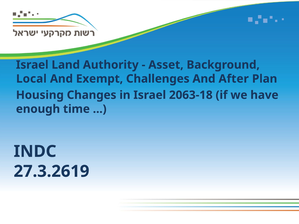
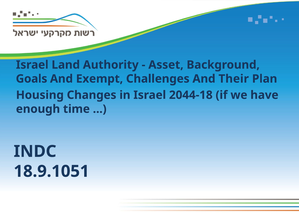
Local: Local -> Goals
After: After -> Their
2063-18: 2063-18 -> 2044-18
27.3.2619: 27.3.2619 -> 18.9.1051
